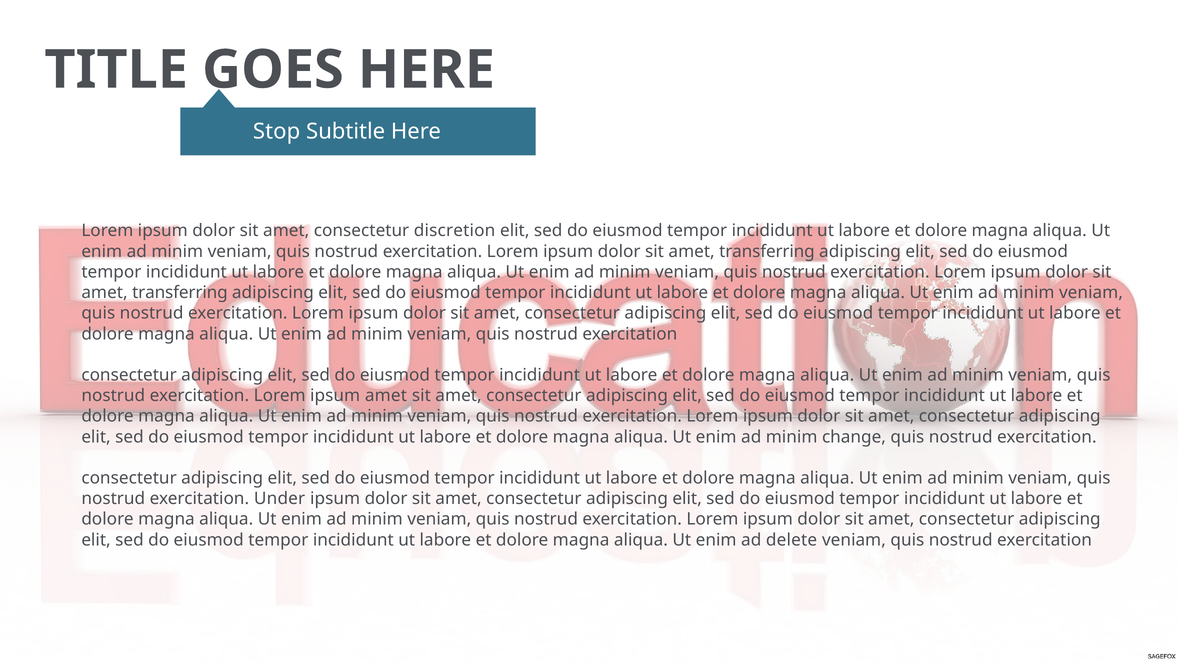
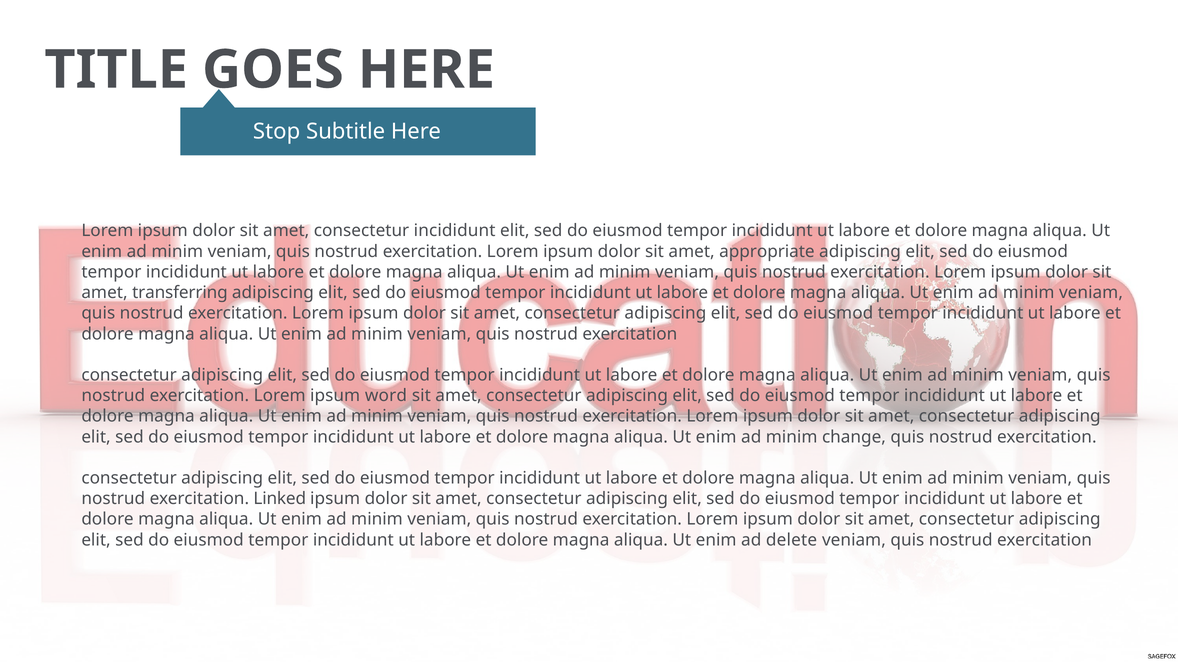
consectetur discretion: discretion -> incididunt
transferring at (767, 252): transferring -> appropriate
ipsum amet: amet -> word
Under: Under -> Linked
